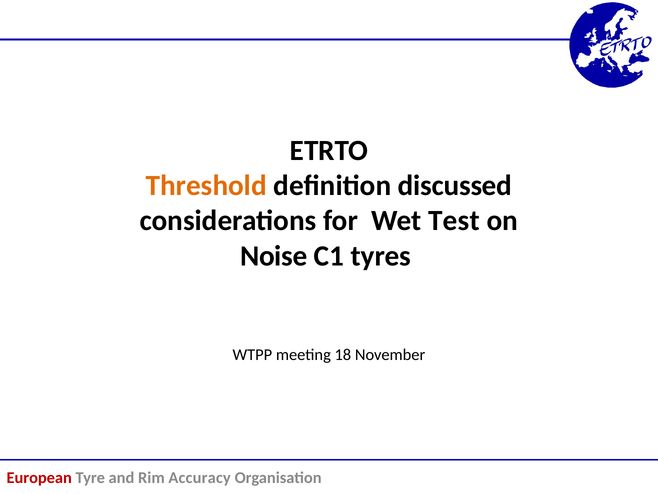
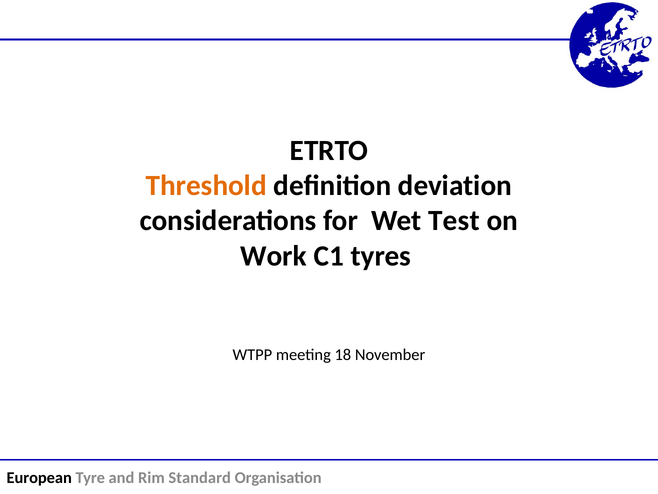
discussed: discussed -> deviation
Noise: Noise -> Work
European colour: red -> black
Accuracy: Accuracy -> Standard
